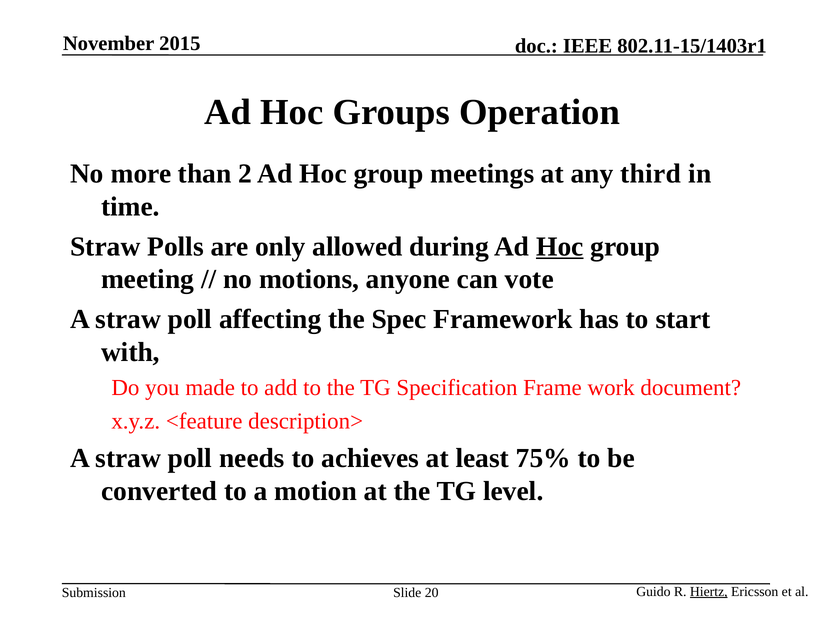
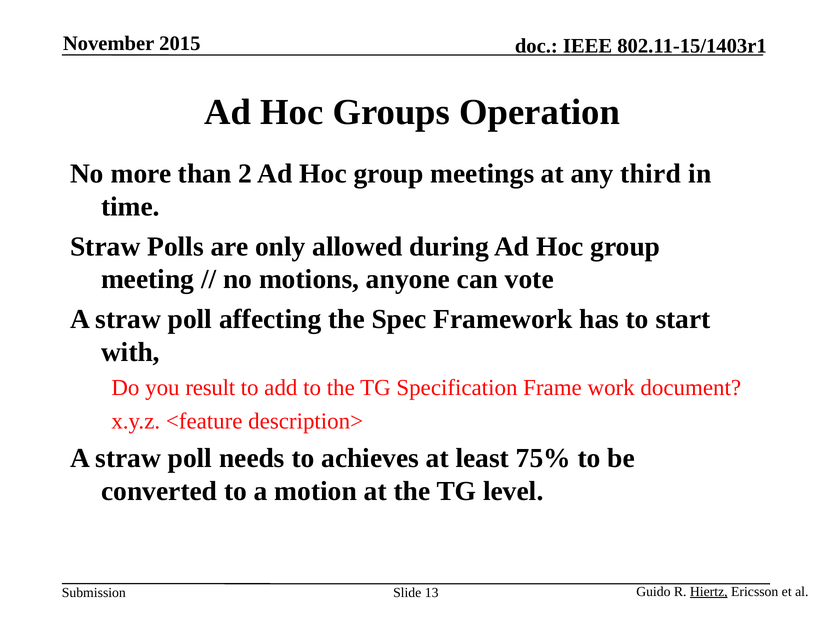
Hoc at (560, 247) underline: present -> none
made: made -> result
20: 20 -> 13
